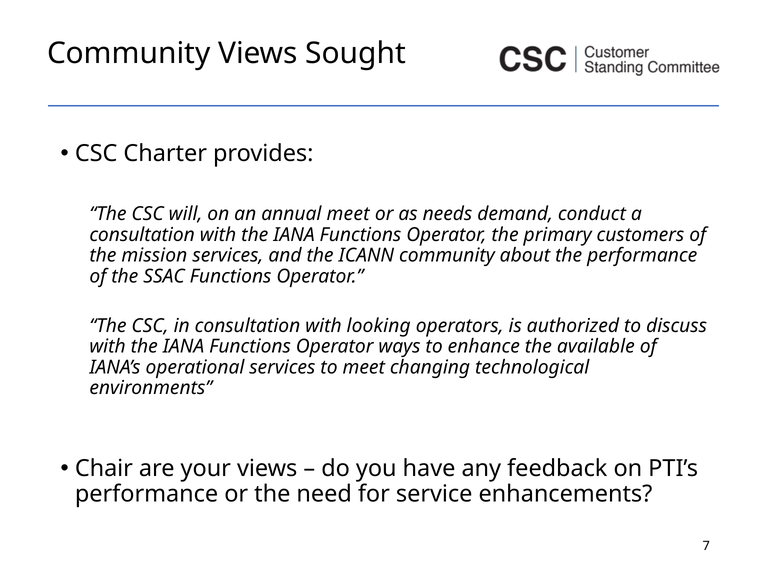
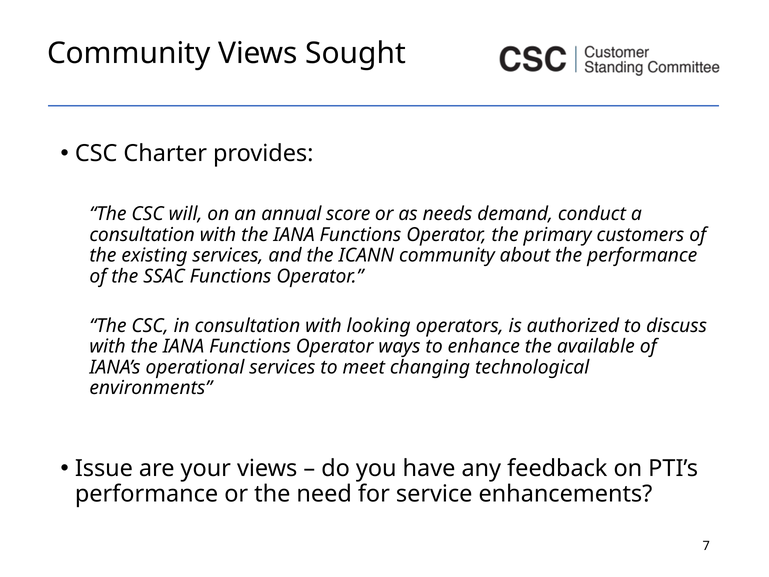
annual meet: meet -> score
mission: mission -> existing
Chair: Chair -> Issue
